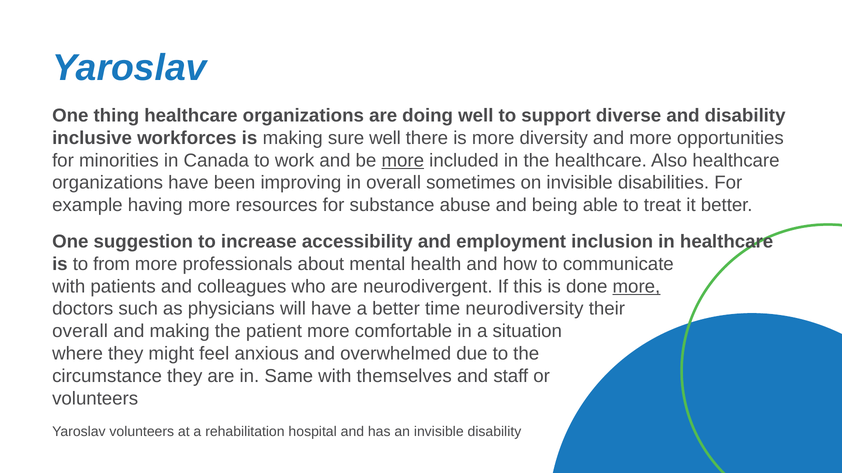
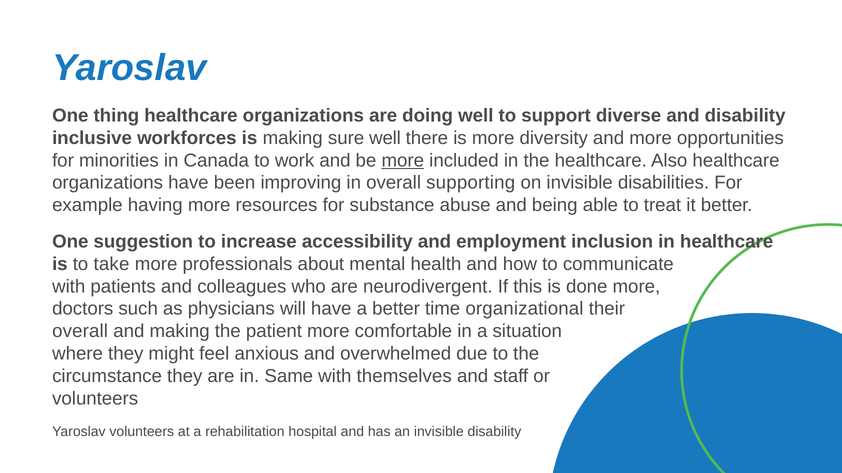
sometimes: sometimes -> supporting
from: from -> take
more at (636, 287) underline: present -> none
neurodiversity: neurodiversity -> organizational
